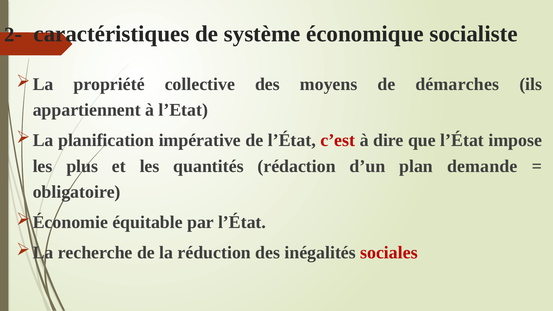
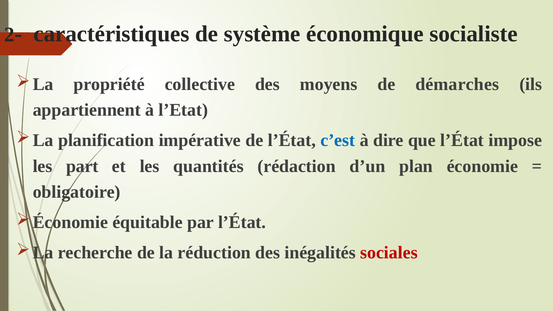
c’est colour: red -> blue
plus: plus -> part
demande: demande -> économie
